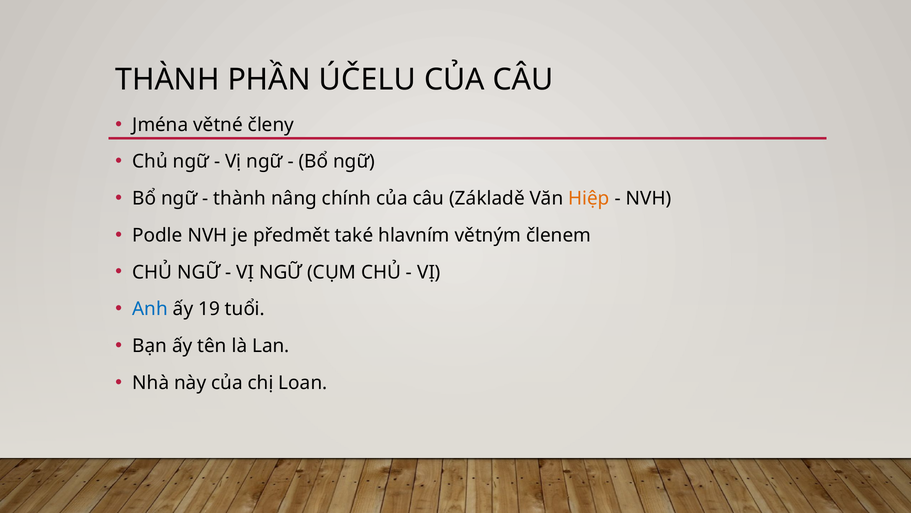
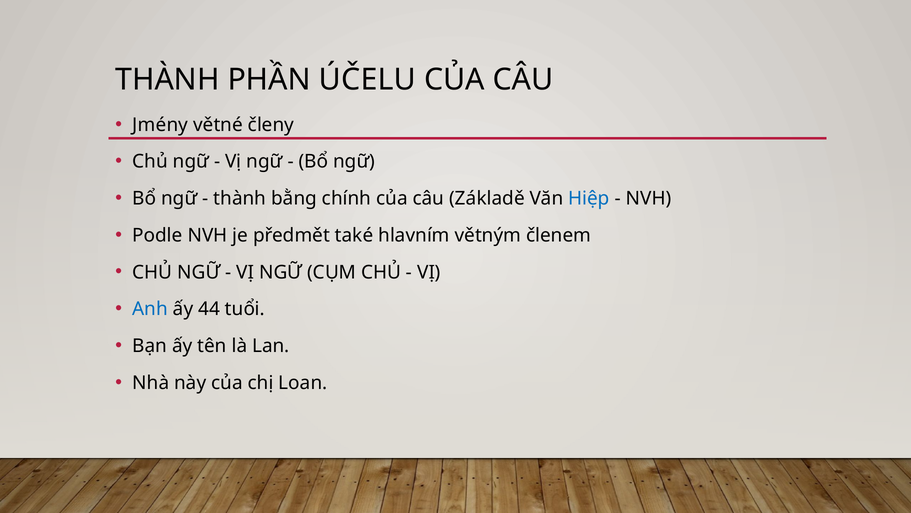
Jména: Jména -> Jmény
nâng: nâng -> bằng
Hiệp colour: orange -> blue
19: 19 -> 44
